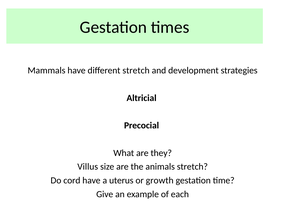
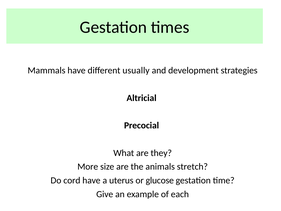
different stretch: stretch -> usually
Villus: Villus -> More
growth: growth -> glucose
